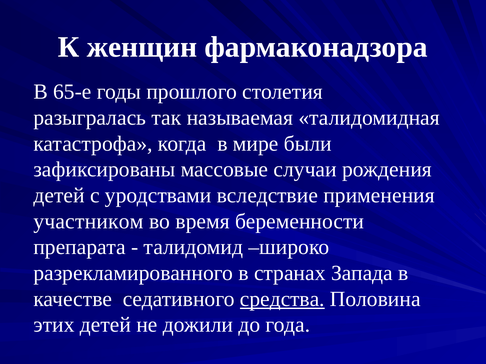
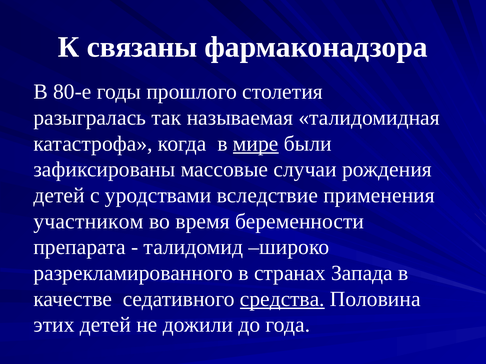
женщин: женщин -> связаны
65-е: 65-е -> 80-е
мире underline: none -> present
